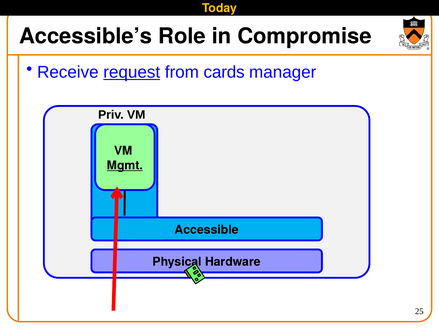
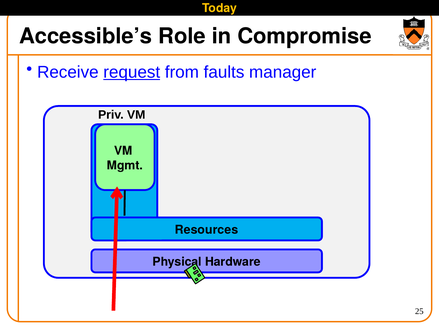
cards: cards -> faults
Mgmt underline: present -> none
Accessible: Accessible -> Resources
